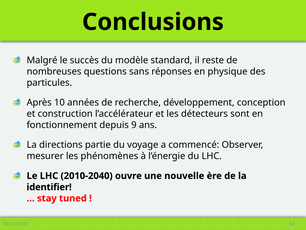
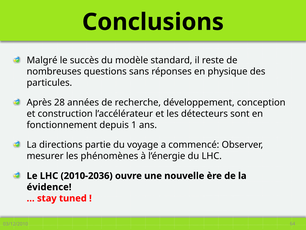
10: 10 -> 28
9: 9 -> 1
2010-2040: 2010-2040 -> 2010-2036
identifier: identifier -> évidence
